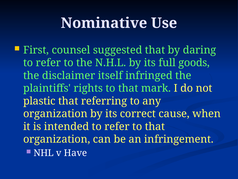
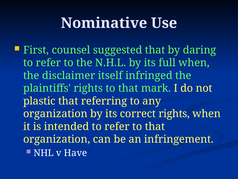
full goods: goods -> when
correct cause: cause -> rights
